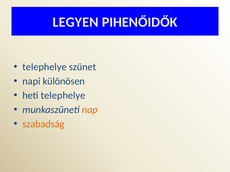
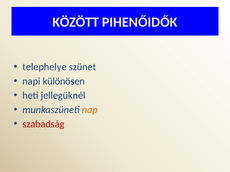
LEGYEN: LEGYEN -> KÖZÖTT
heti telephelye: telephelye -> jellegüknél
szabadság colour: orange -> red
